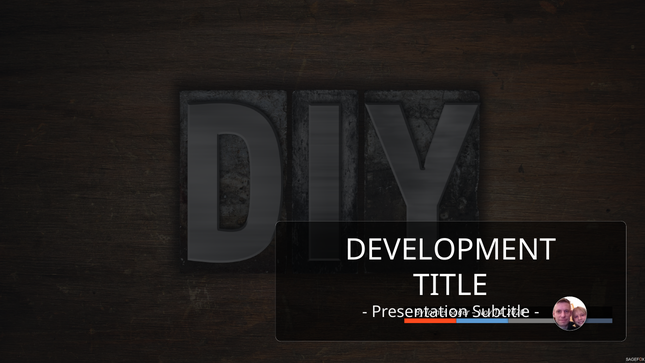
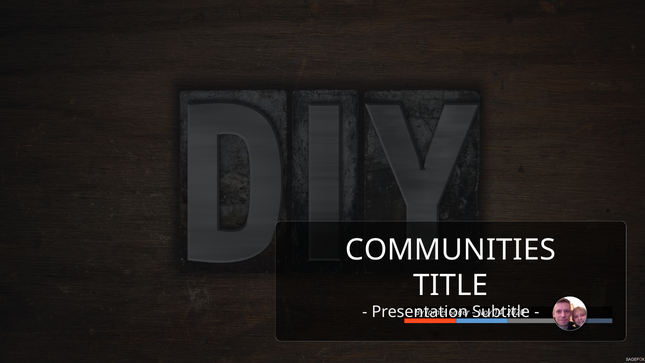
DEVELOPMENT: DEVELOPMENT -> COMMUNITIES
